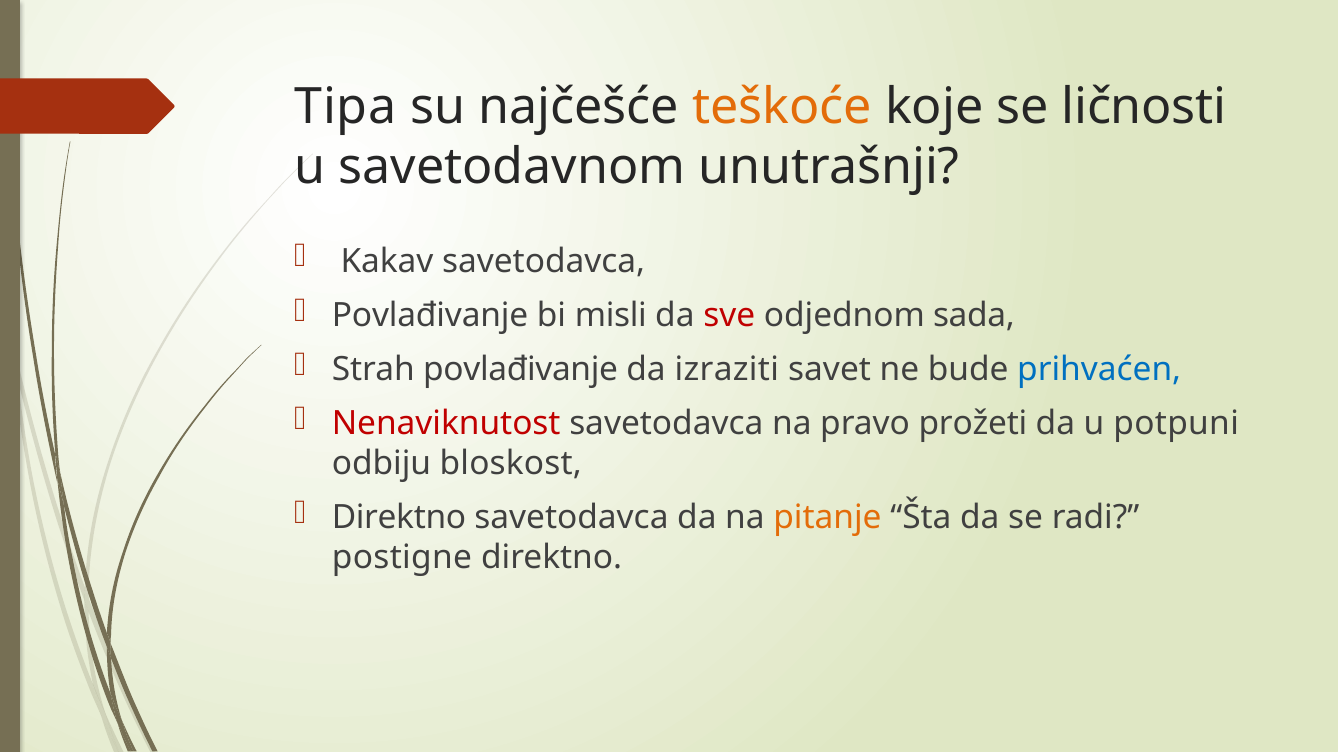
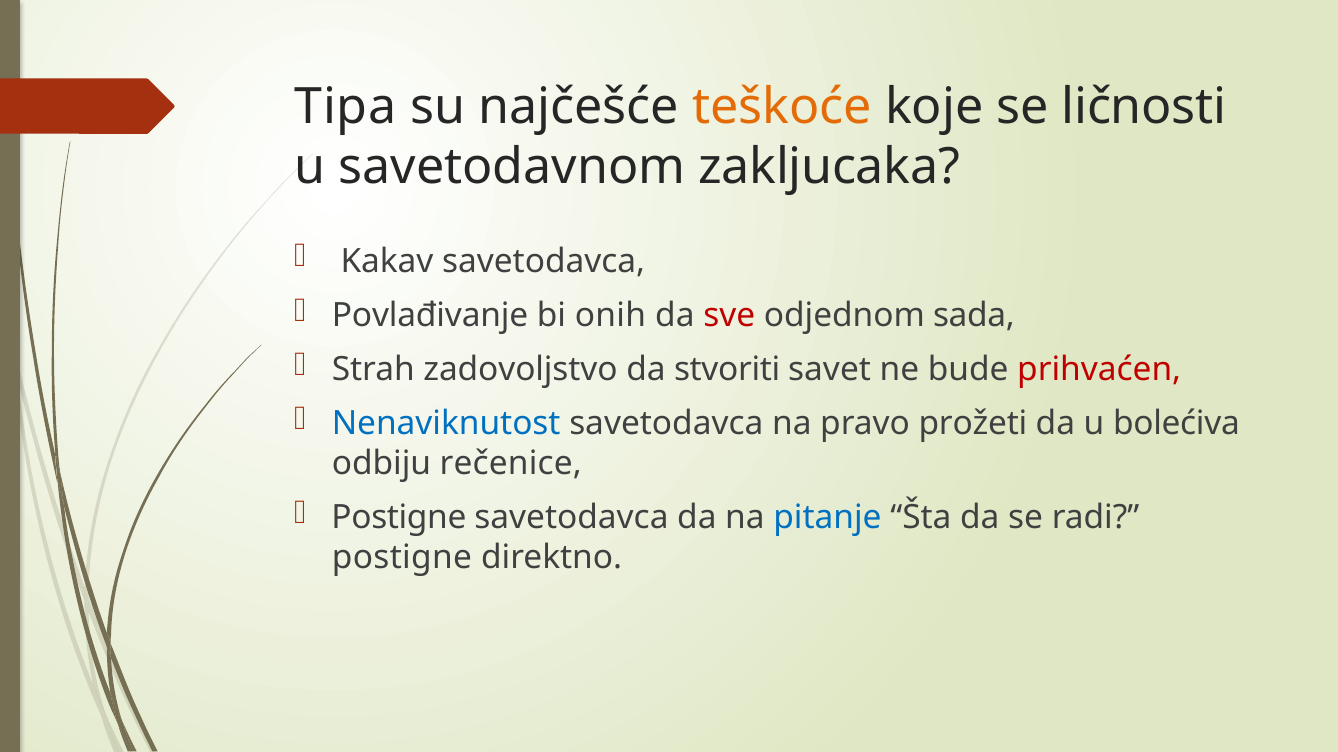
unutrašnji: unutrašnji -> zakljucaka
misli: misli -> onih
Strah povlađivanje: povlađivanje -> zadovoljstvo
izraziti: izraziti -> stvoriti
prihvaćen colour: blue -> red
Nenaviknutost colour: red -> blue
potpuni: potpuni -> bolećiva
bloskost: bloskost -> rečenice
Direktno at (399, 518): Direktno -> Postigne
pitanje colour: orange -> blue
